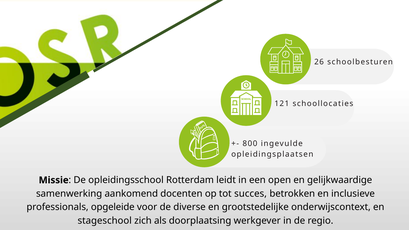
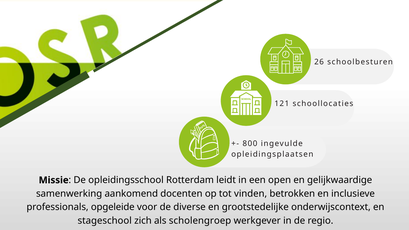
succes: succes -> vinden
doorplaatsing: doorplaatsing -> scholengroep
